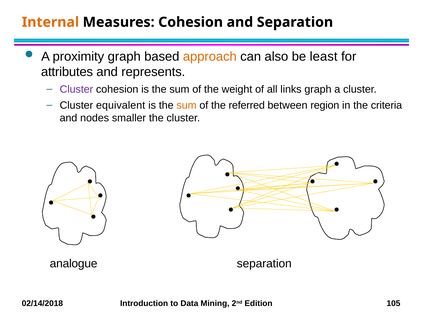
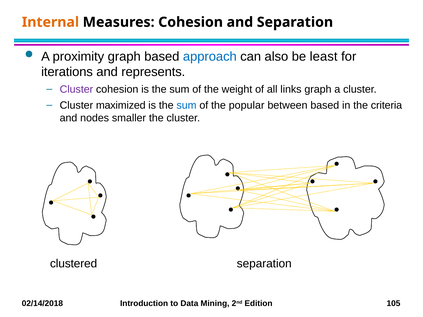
approach colour: orange -> blue
attributes: attributes -> iterations
equivalent: equivalent -> maximized
sum at (187, 105) colour: orange -> blue
referred: referred -> popular
between region: region -> based
analogue: analogue -> clustered
